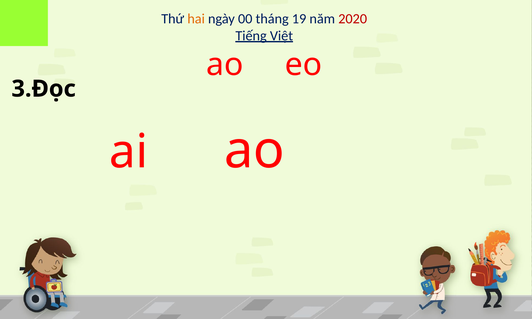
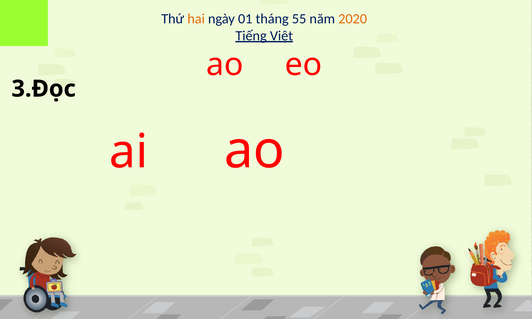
00: 00 -> 01
19: 19 -> 55
2020 colour: red -> orange
